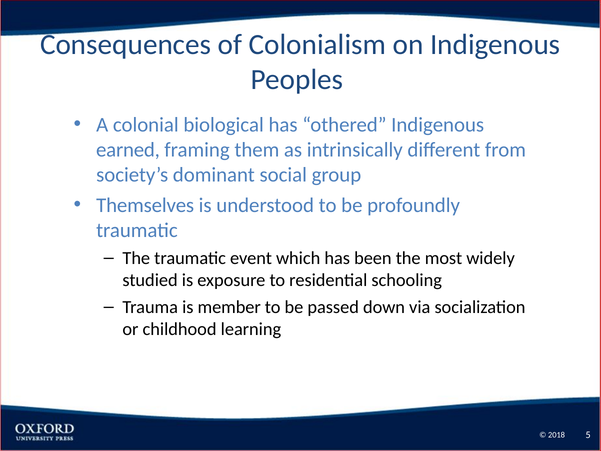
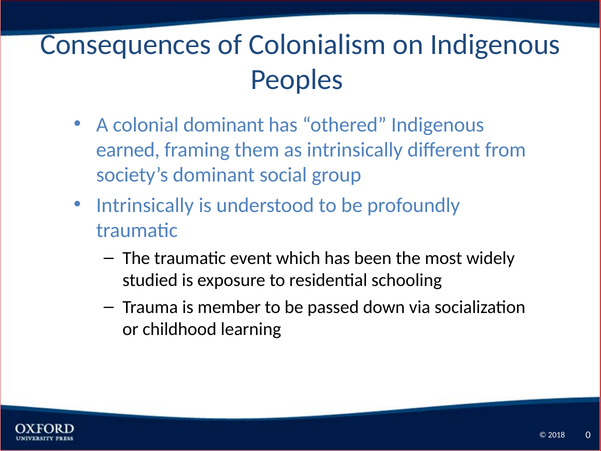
colonial biological: biological -> dominant
Themselves at (145, 205): Themselves -> Intrinsically
5: 5 -> 0
